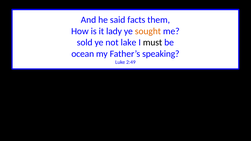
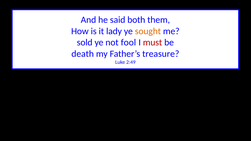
facts: facts -> both
lake: lake -> fool
must colour: black -> red
ocean: ocean -> death
speaking: speaking -> treasure
